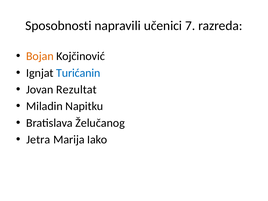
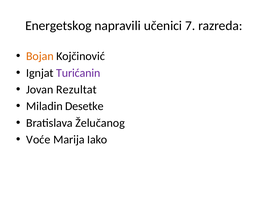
Sposobnosti: Sposobnosti -> Energetskog
Turićanin colour: blue -> purple
Napitku: Napitku -> Desetke
Jetra: Jetra -> Voće
